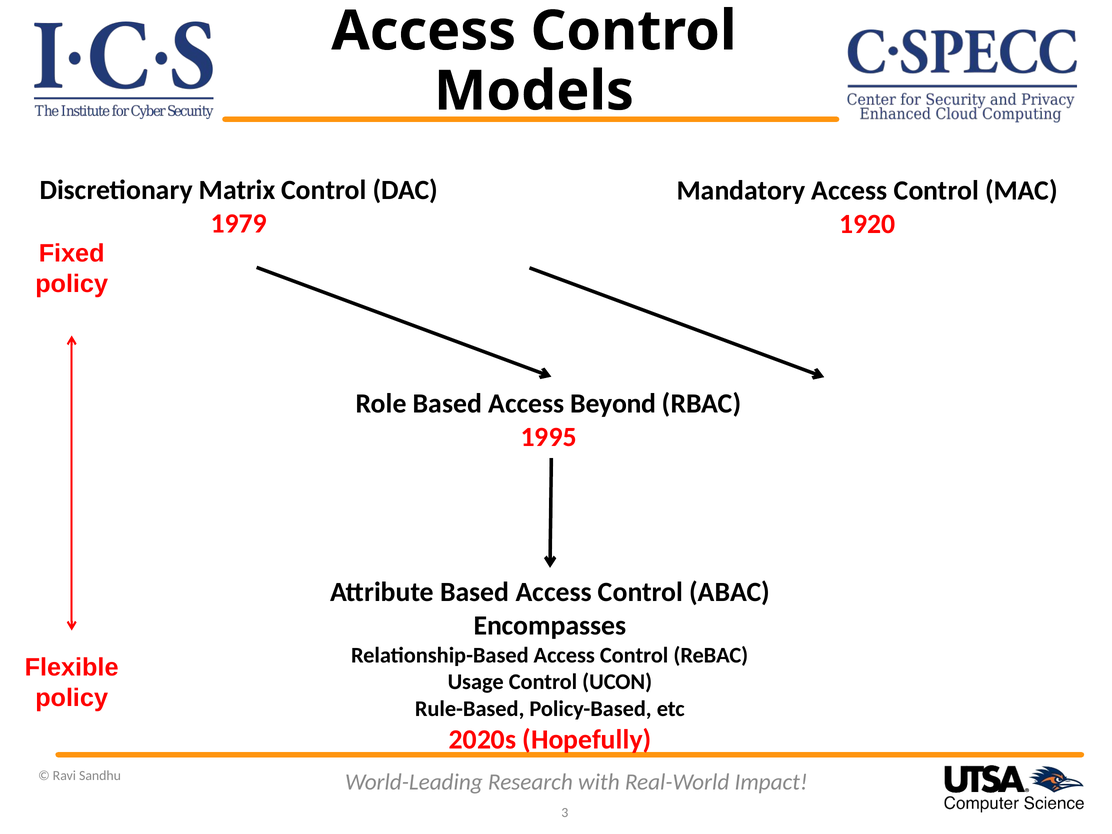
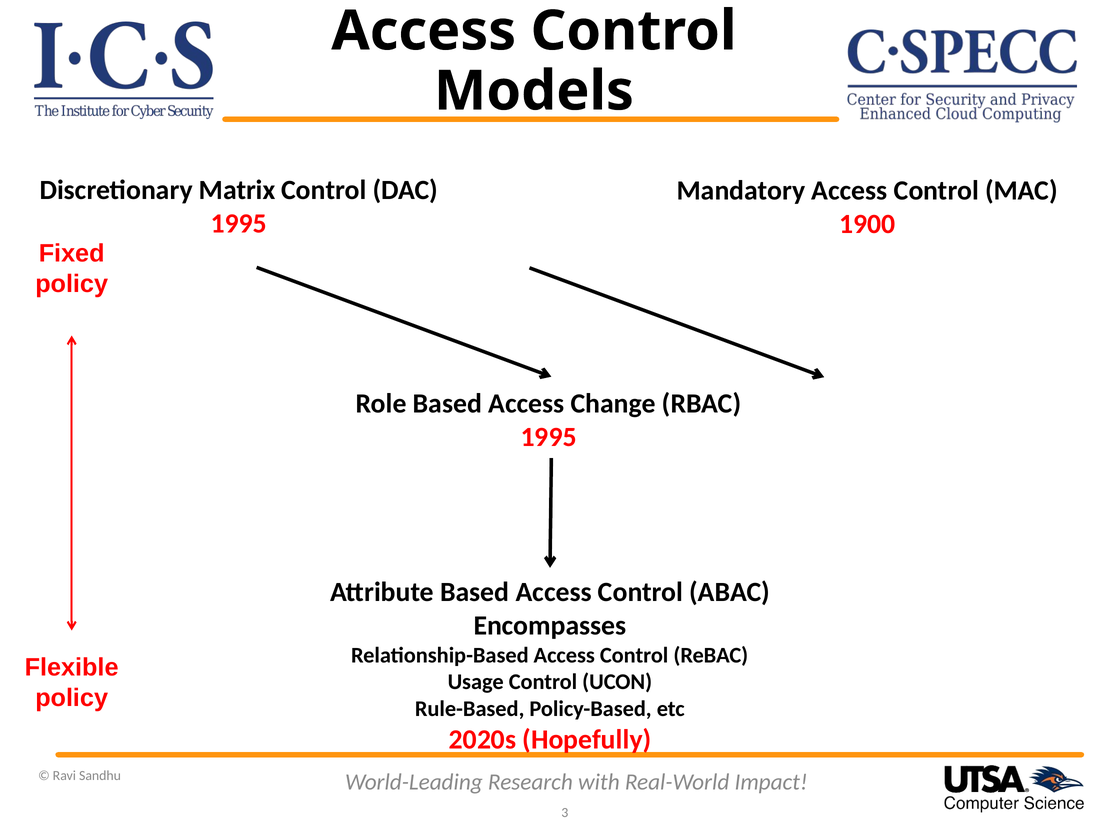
1979 at (239, 223): 1979 -> 1995
1920: 1920 -> 1900
Beyond: Beyond -> Change
